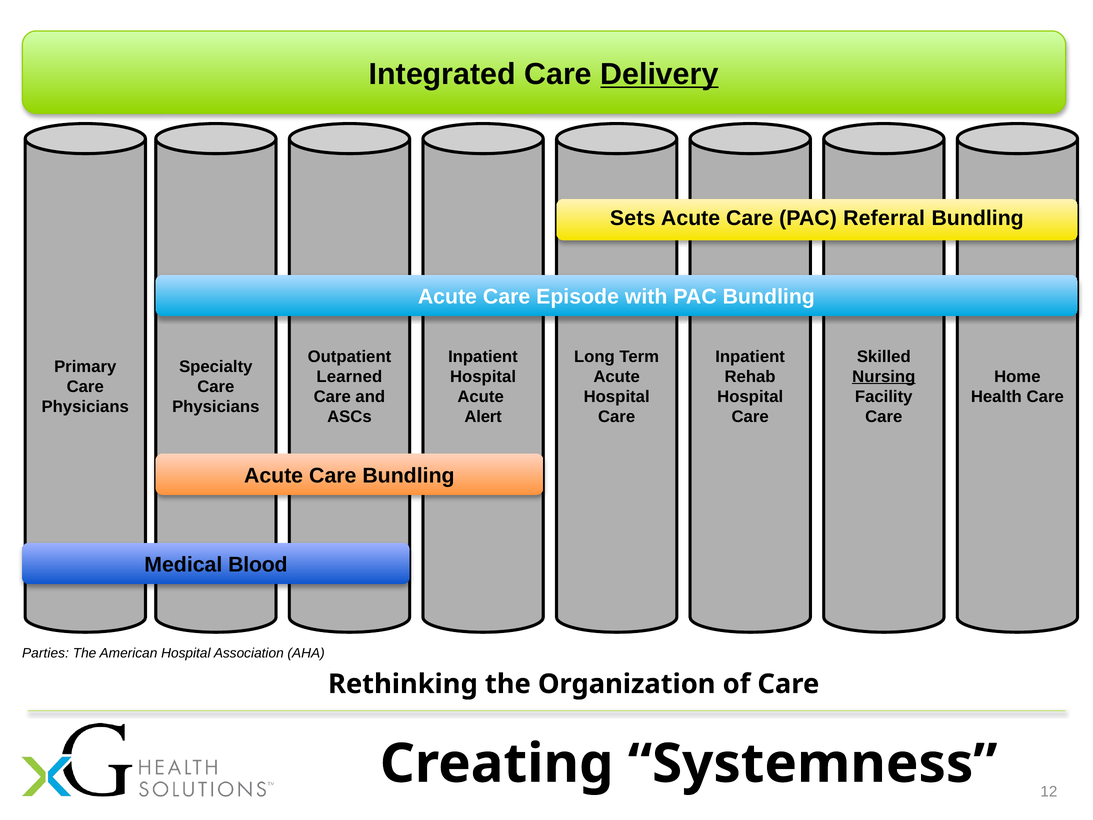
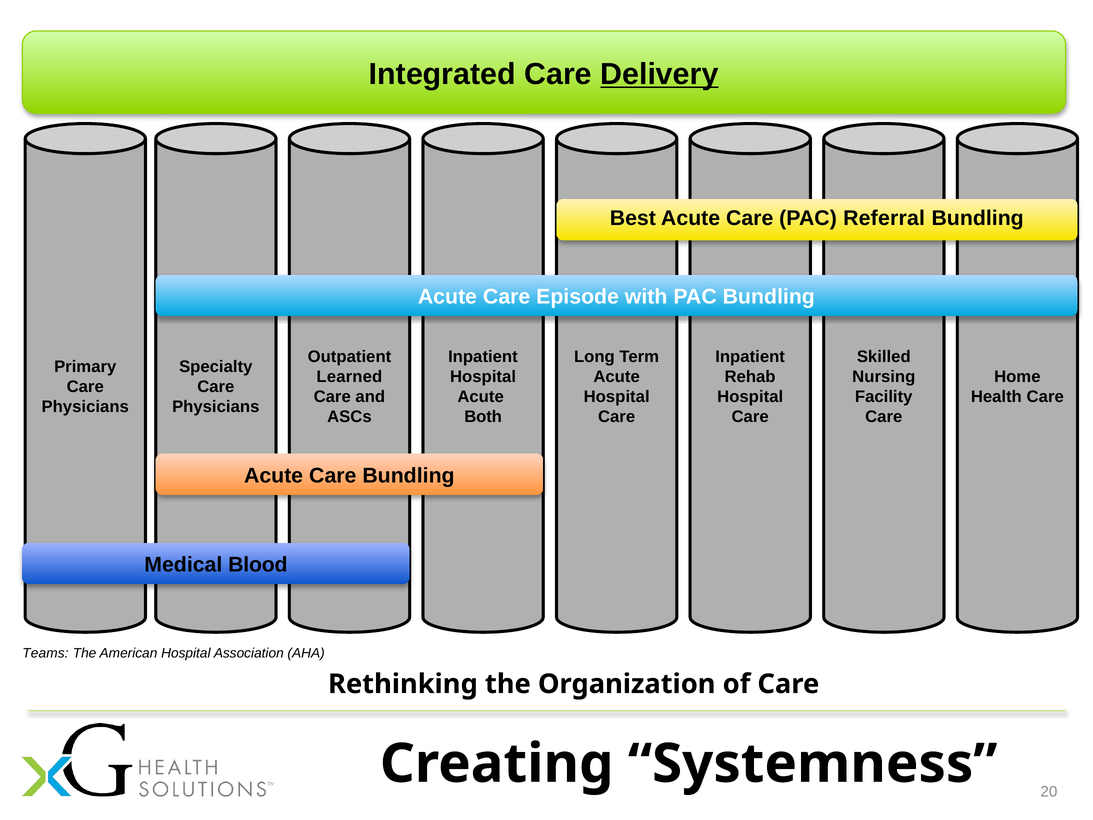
Sets: Sets -> Best
Nursing underline: present -> none
Alert: Alert -> Both
Parties: Parties -> Teams
12: 12 -> 20
